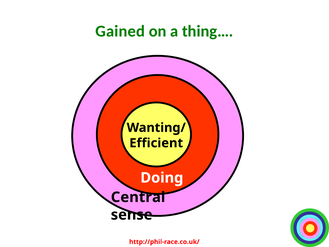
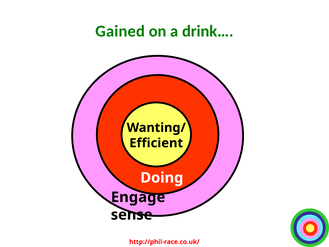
thing…: thing… -> drink…
Central: Central -> Engage
